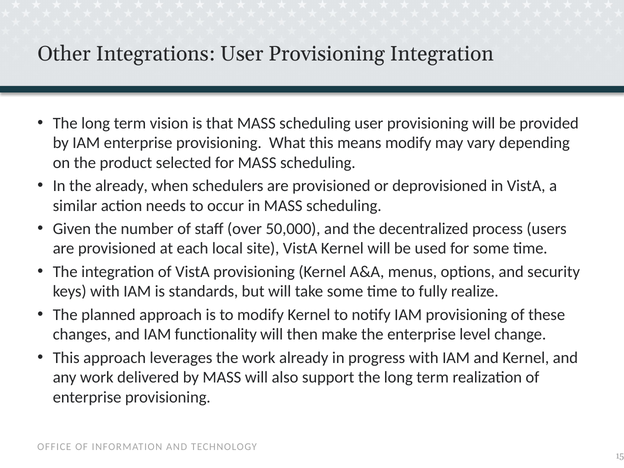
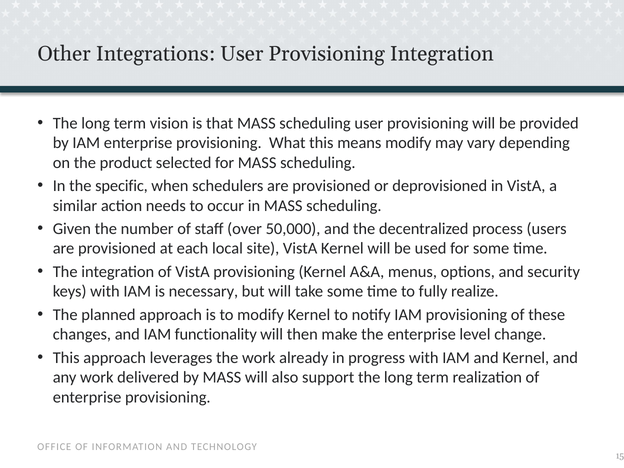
the already: already -> specific
standards: standards -> necessary
